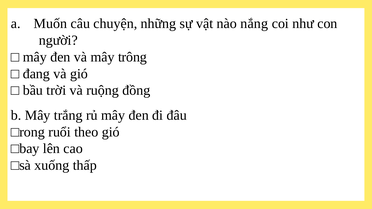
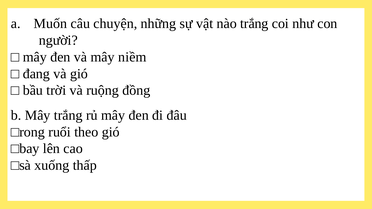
nào nắng: nắng -> trắng
trông: trông -> niềm
